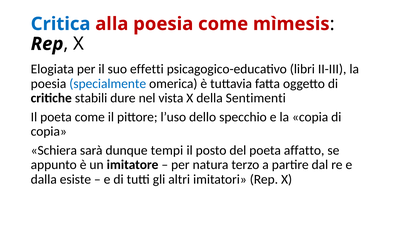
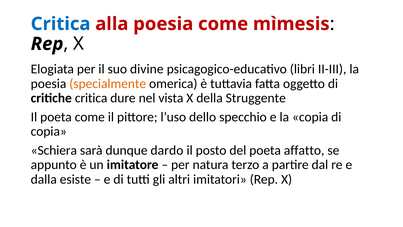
effetti: effetti -> divine
specialmente colour: blue -> orange
critiche stabili: stabili -> critica
Sentimenti: Sentimenti -> Struggente
tempi: tempi -> dardo
